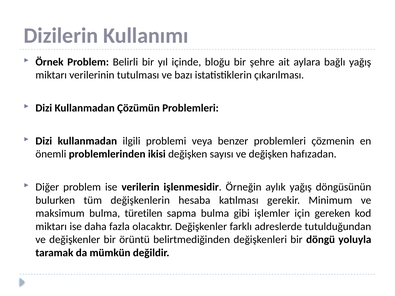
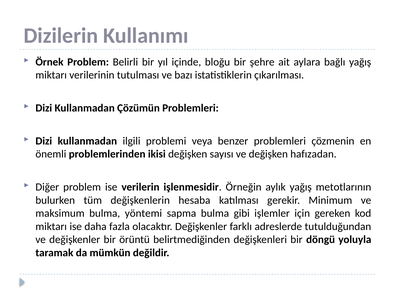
döngüsünün: döngüsünün -> metotlarının
türetilen: türetilen -> yöntemi
